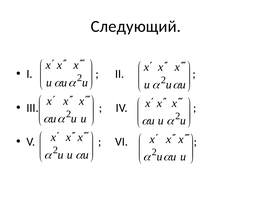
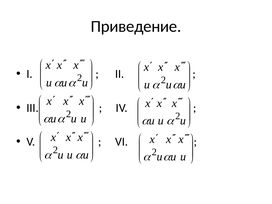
Следующий: Следующий -> Приведение
